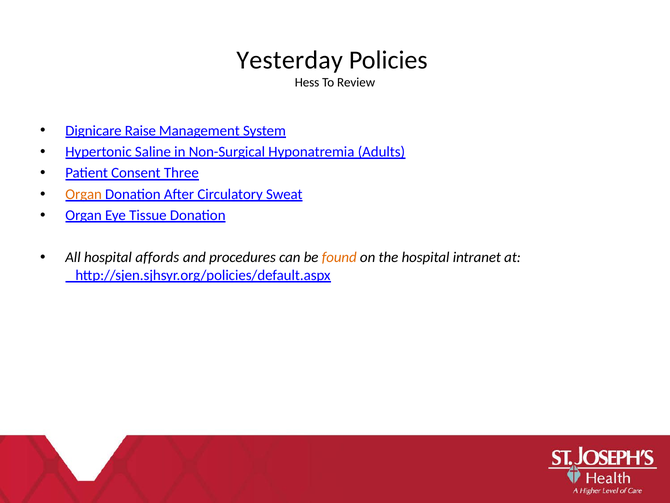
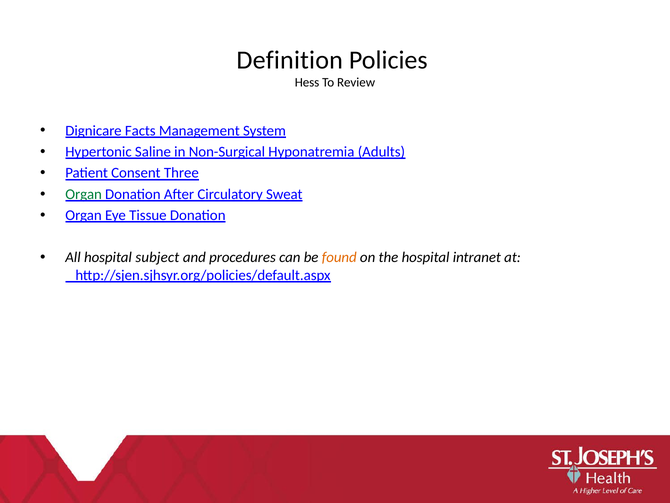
Yesterday: Yesterday -> Definition
Raise: Raise -> Facts
Organ at (84, 194) colour: orange -> green
affords: affords -> subject
